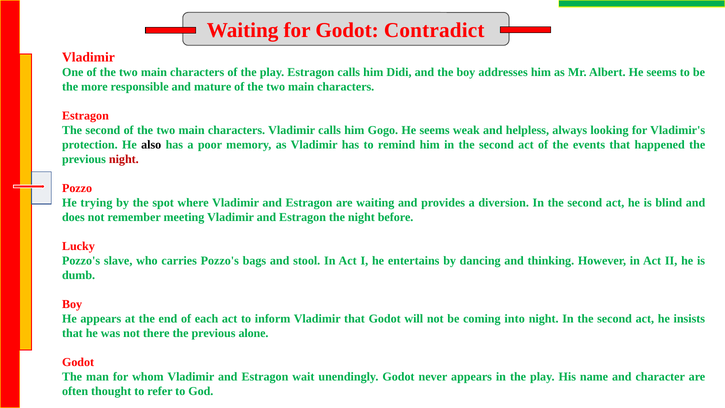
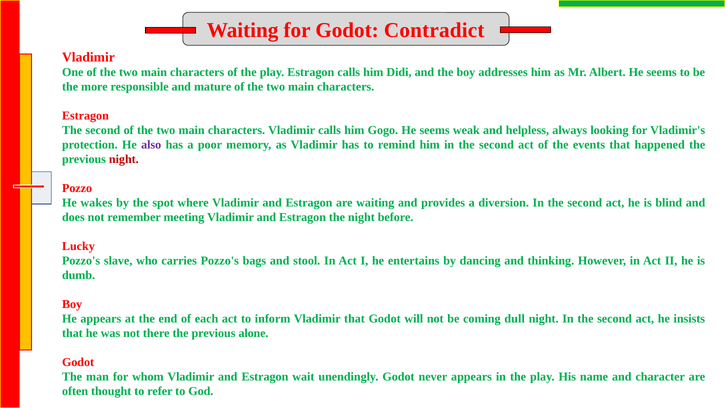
also colour: black -> purple
trying: trying -> wakes
into: into -> dull
